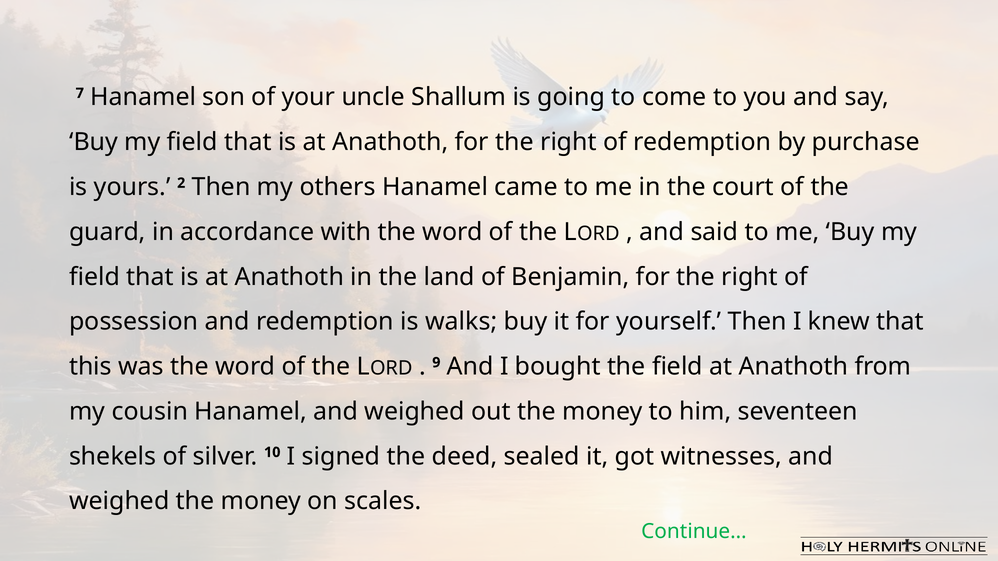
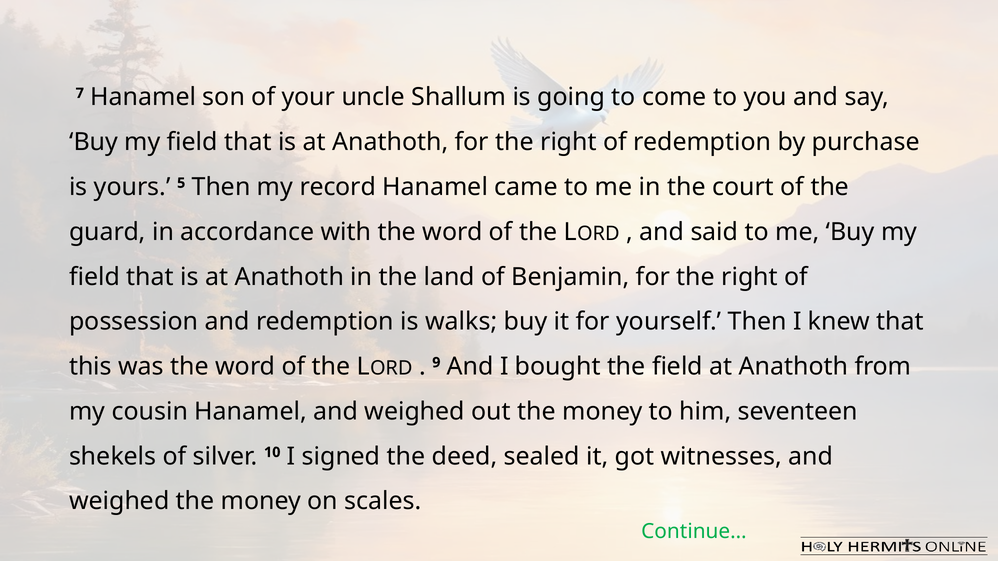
2: 2 -> 5
others: others -> record
